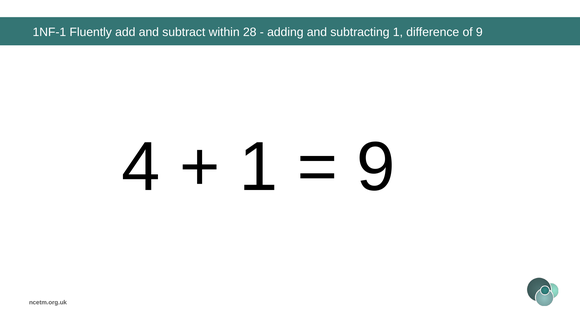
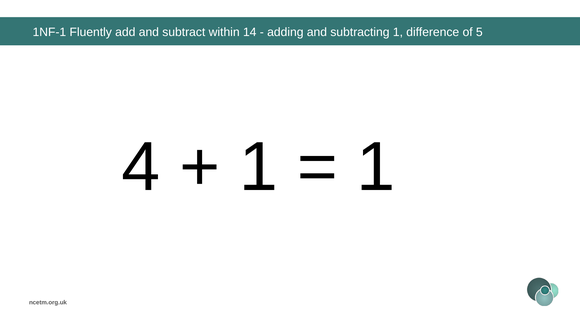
28: 28 -> 14
of 9: 9 -> 5
9 at (376, 167): 9 -> 1
